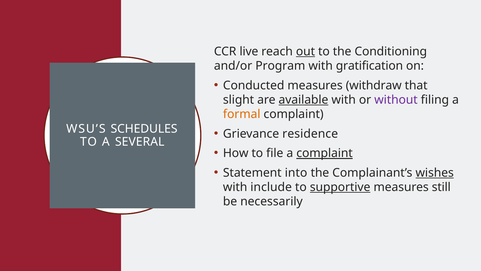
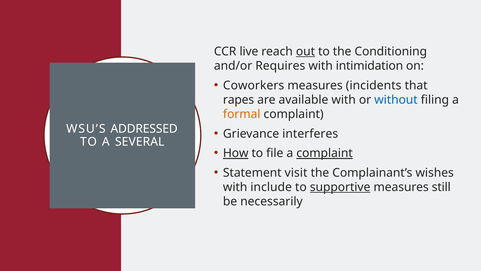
Program: Program -> Requires
gratification: gratification -> intimidation
Conducted: Conducted -> Coworkers
withdraw: withdraw -> incidents
slight: slight -> rapes
available underline: present -> none
without colour: purple -> blue
SCHEDULES: SCHEDULES -> ADDRESSED
residence: residence -> interferes
How underline: none -> present
into: into -> visit
wishes underline: present -> none
